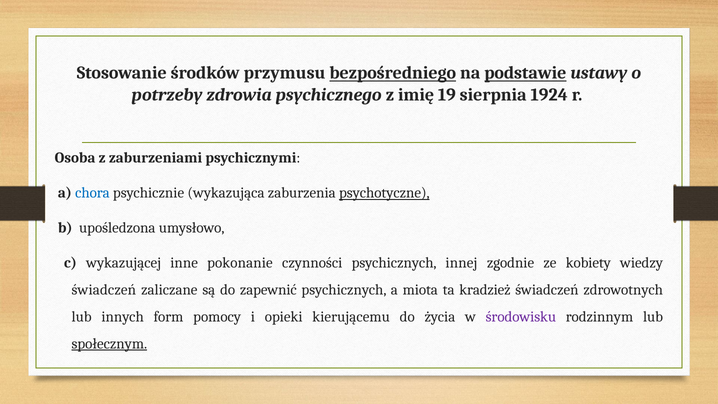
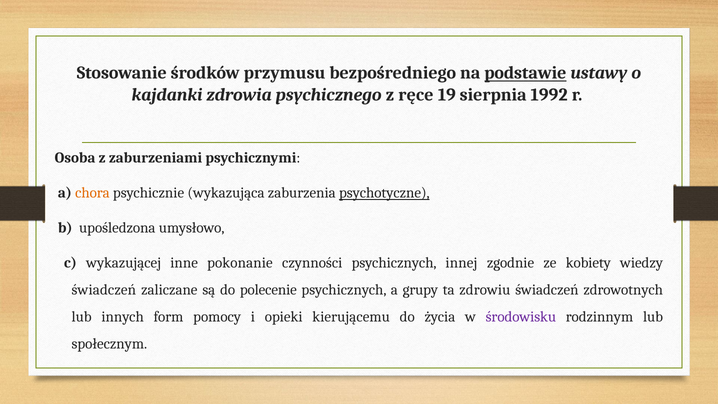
bezpośredniego underline: present -> none
potrzeby: potrzeby -> kajdanki
imię: imię -> ręce
1924: 1924 -> 1992
chora colour: blue -> orange
zapewnić: zapewnić -> polecenie
miota: miota -> grupy
kradzież: kradzież -> zdrowiu
społecznym underline: present -> none
